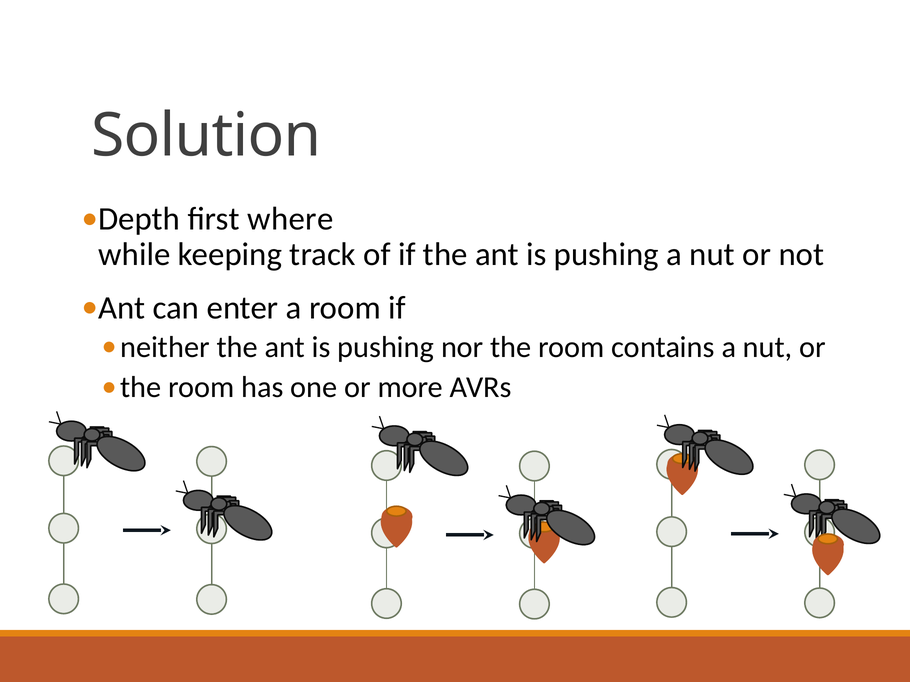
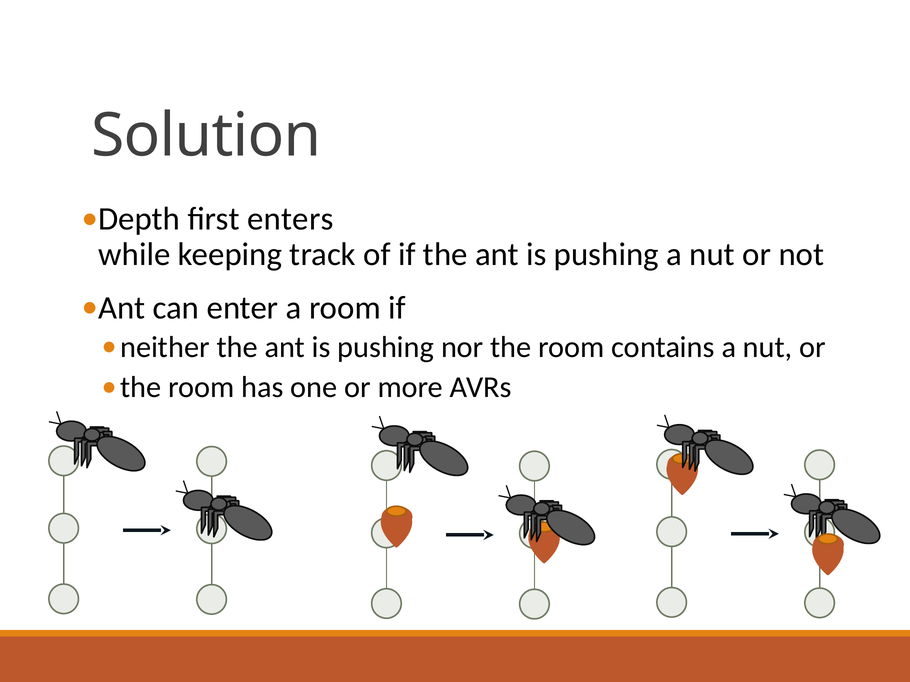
where: where -> enters
